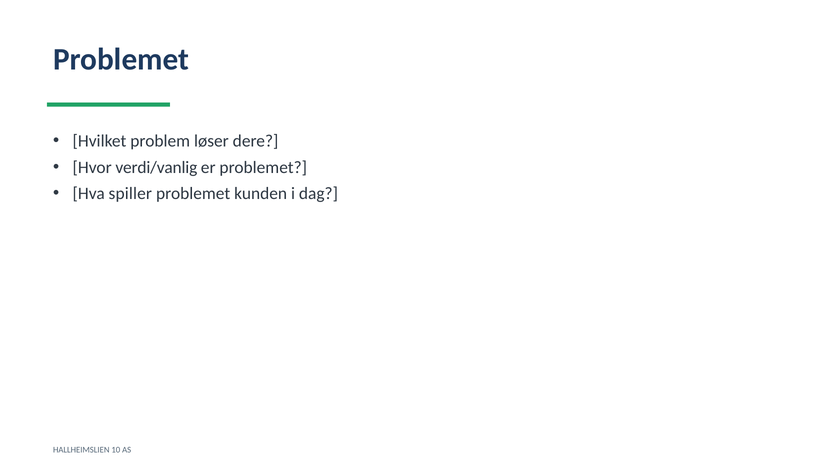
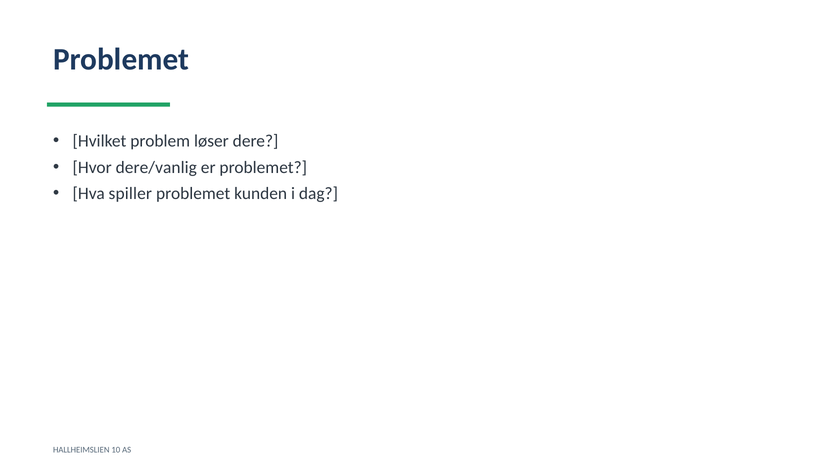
verdi/vanlig: verdi/vanlig -> dere/vanlig
